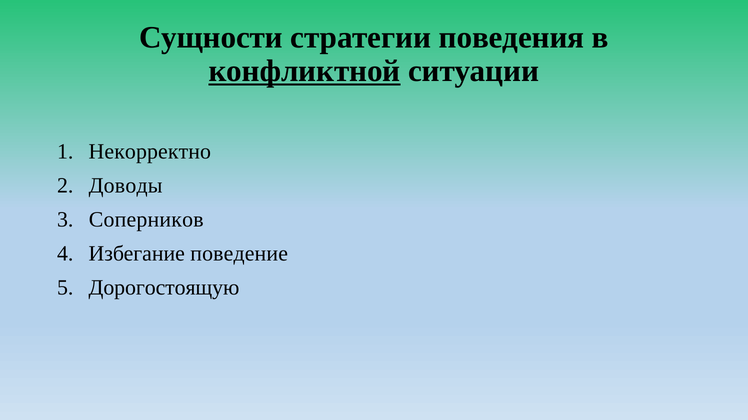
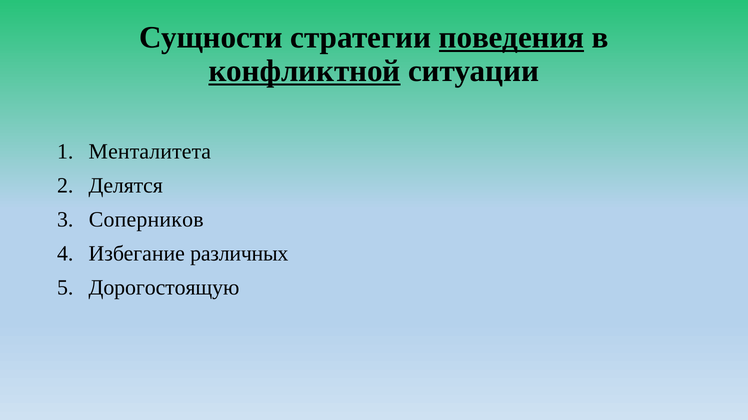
поведения underline: none -> present
Некорректно: Некорректно -> Менталитета
Доводы: Доводы -> Делятся
поведение: поведение -> различных
